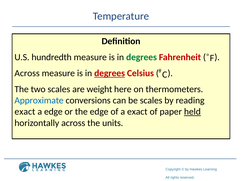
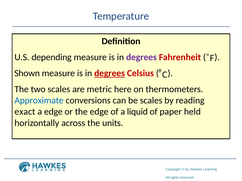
hundredth: hundredth -> depending
degrees at (141, 57) colour: green -> purple
Across at (27, 73): Across -> Shown
weight: weight -> metric
a exact: exact -> liquid
held underline: present -> none
